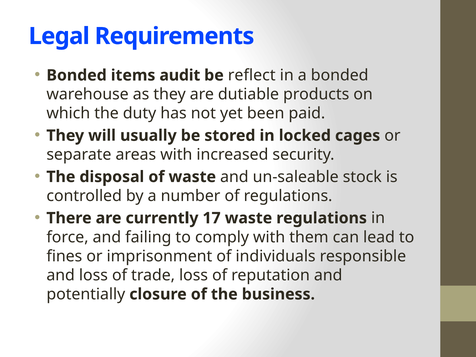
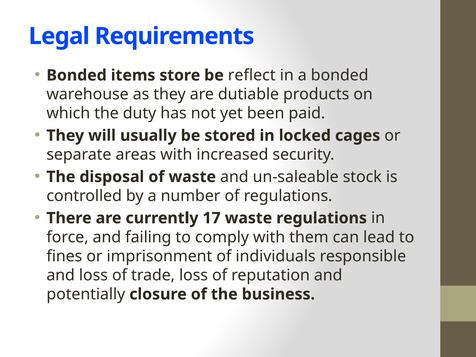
audit: audit -> store
